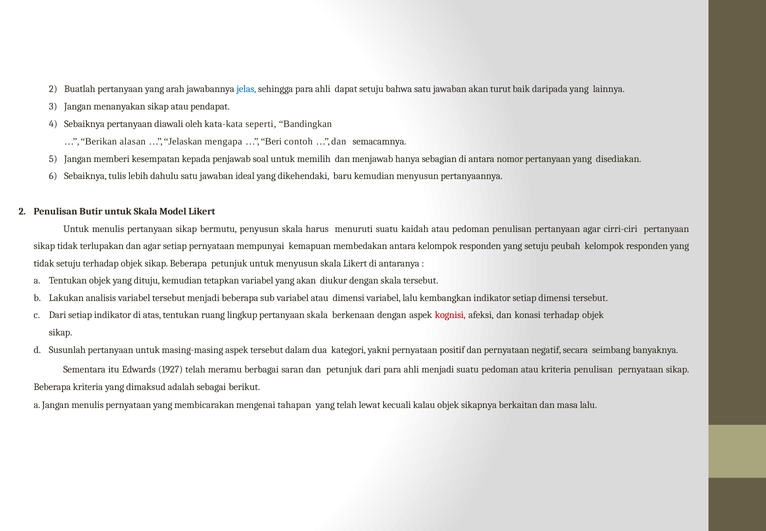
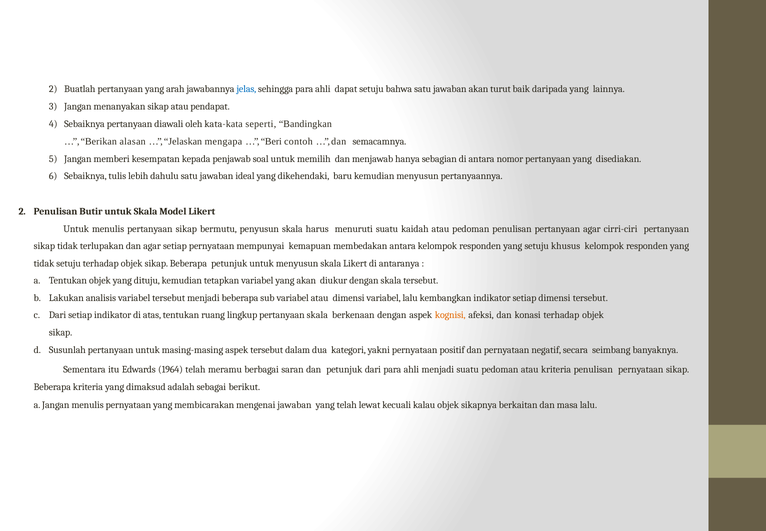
peubah: peubah -> khusus
kognisi colour: red -> orange
1927: 1927 -> 1964
mengenai tahapan: tahapan -> jawaban
